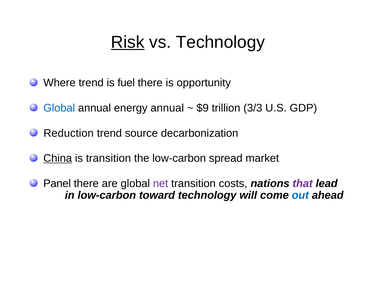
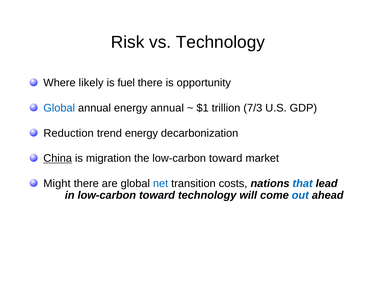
Risk underline: present -> none
Where trend: trend -> likely
$9: $9 -> $1
3/3: 3/3 -> 7/3
trend source: source -> energy
is transition: transition -> migration
the low-carbon spread: spread -> toward
Panel: Panel -> Might
net colour: purple -> blue
that colour: purple -> blue
